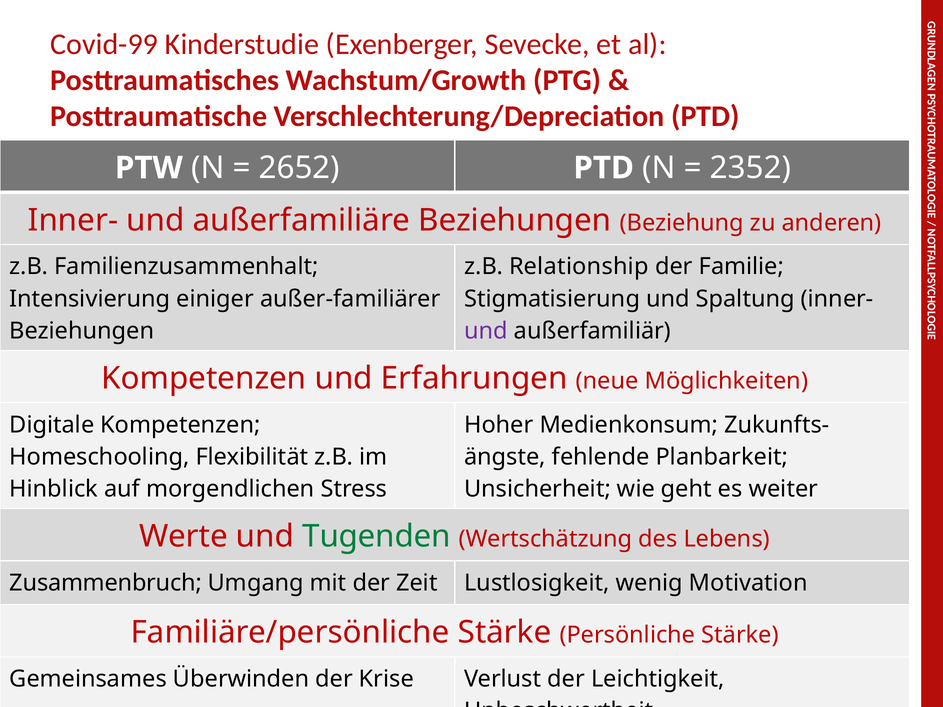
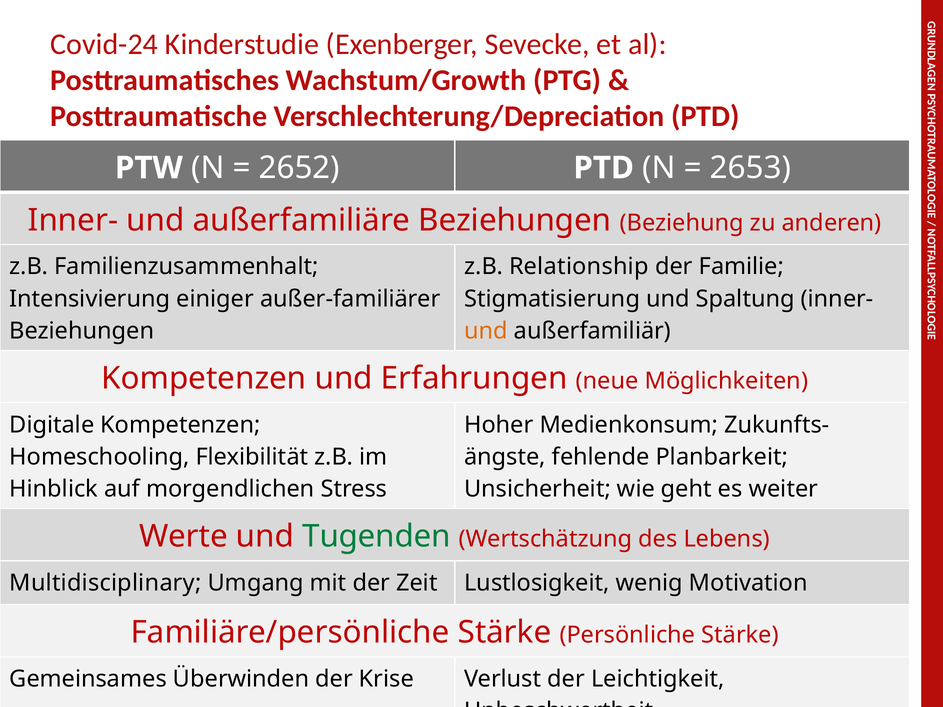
Covid-99: Covid-99 -> Covid-24
2352: 2352 -> 2653
und at (486, 331) colour: purple -> orange
Zusammenbruch: Zusammenbruch -> Multidisciplinary
